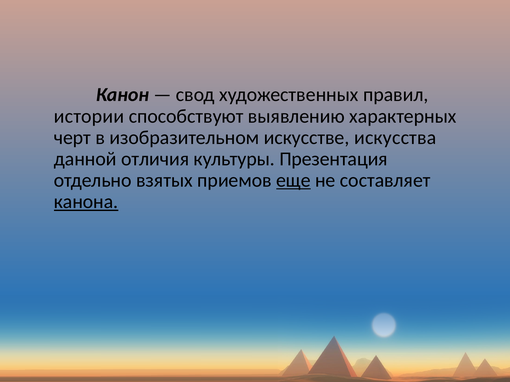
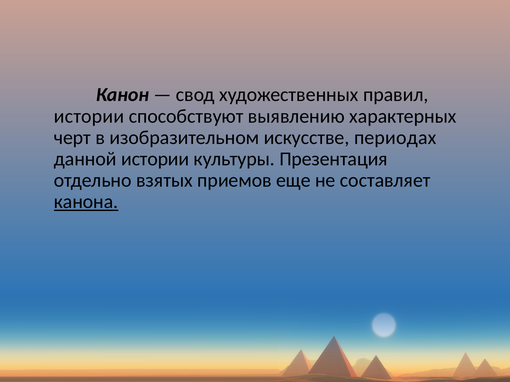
искусства: искусства -> периодах
данной отличия: отличия -> истории
еще underline: present -> none
